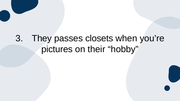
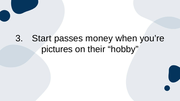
They: They -> Start
closets: closets -> money
